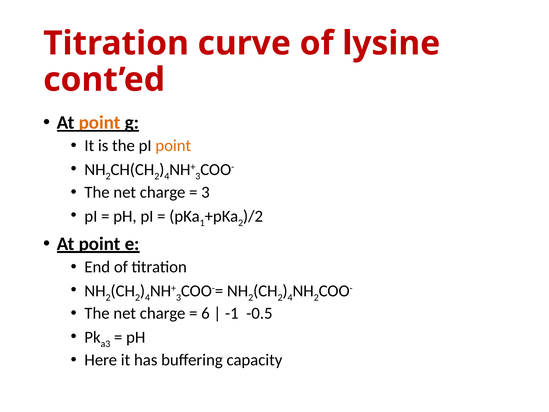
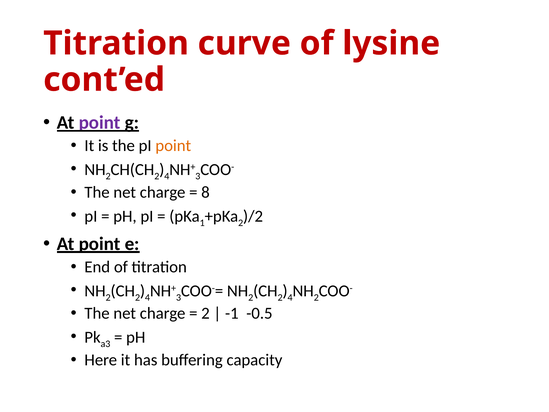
point at (100, 123) colour: orange -> purple
3 at (205, 192): 3 -> 8
6 at (205, 313): 6 -> 2
